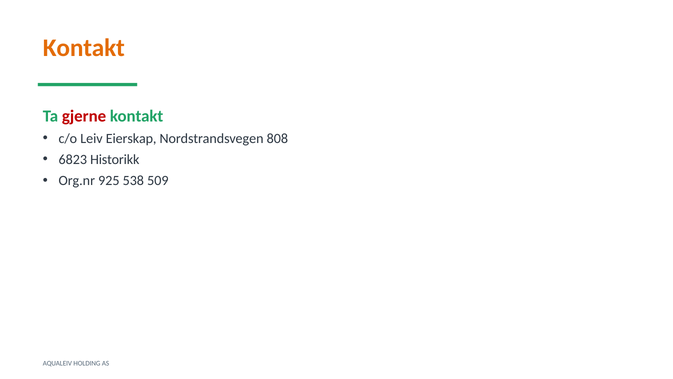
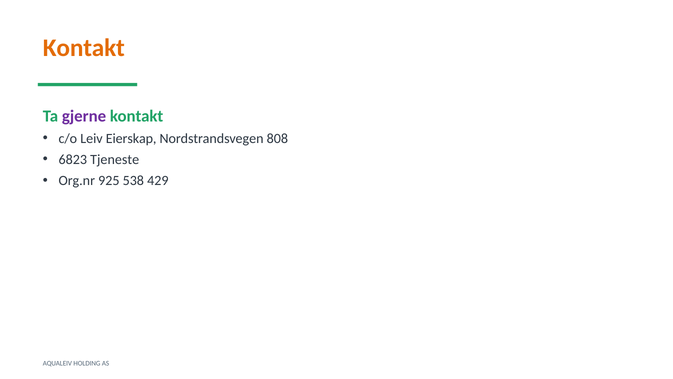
gjerne colour: red -> purple
Historikk: Historikk -> Tjeneste
509: 509 -> 429
